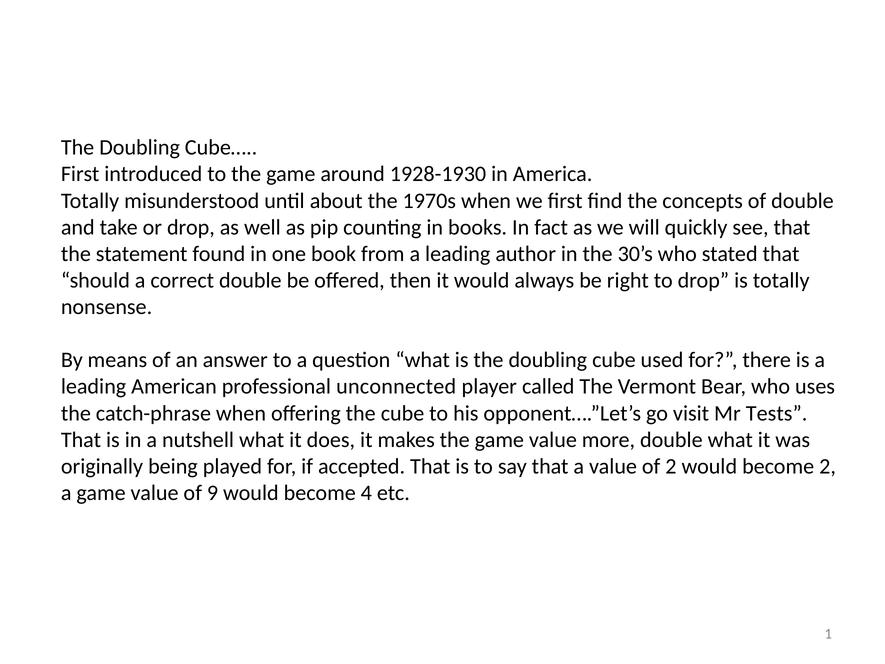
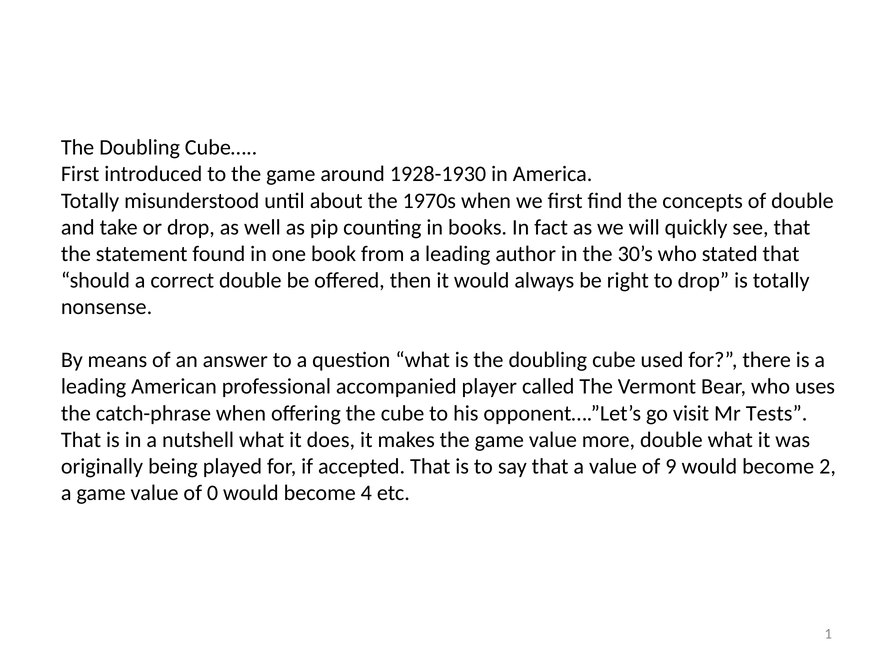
unconnected: unconnected -> accompanied
of 2: 2 -> 9
9: 9 -> 0
